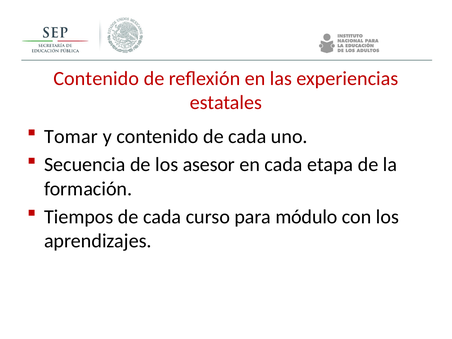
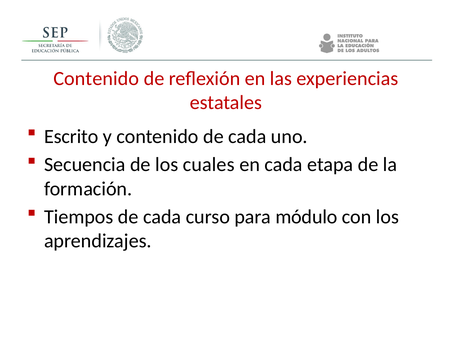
Tomar: Tomar -> Escrito
asesor: asesor -> cuales
